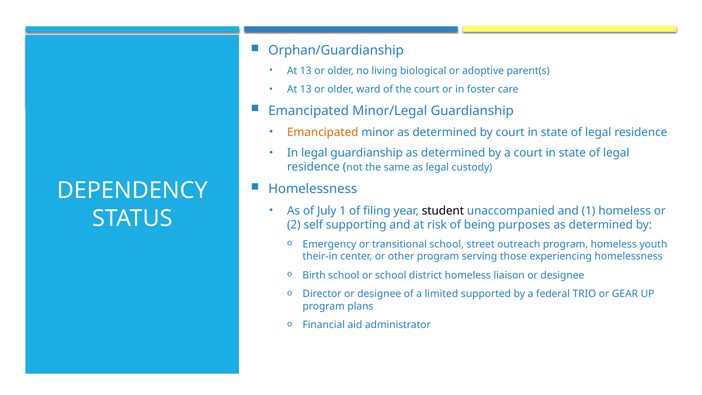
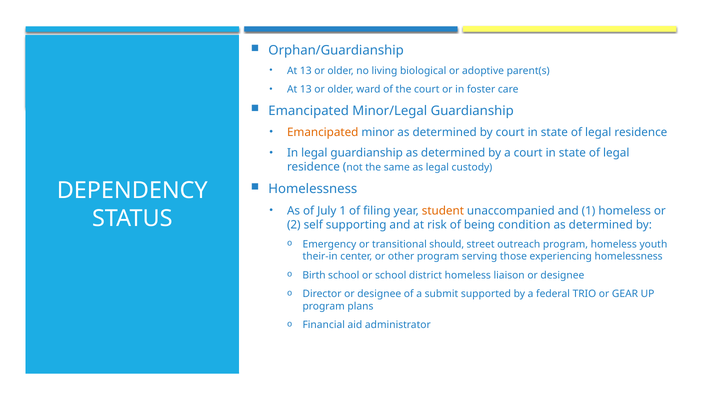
student colour: black -> orange
purposes: purposes -> condition
transitional school: school -> should
limited: limited -> submit
